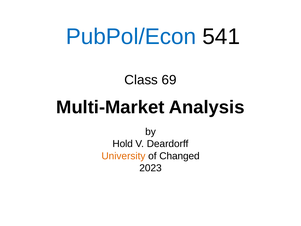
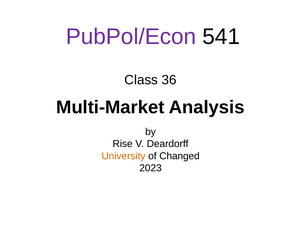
PubPol/Econ colour: blue -> purple
69: 69 -> 36
Hold: Hold -> Rise
